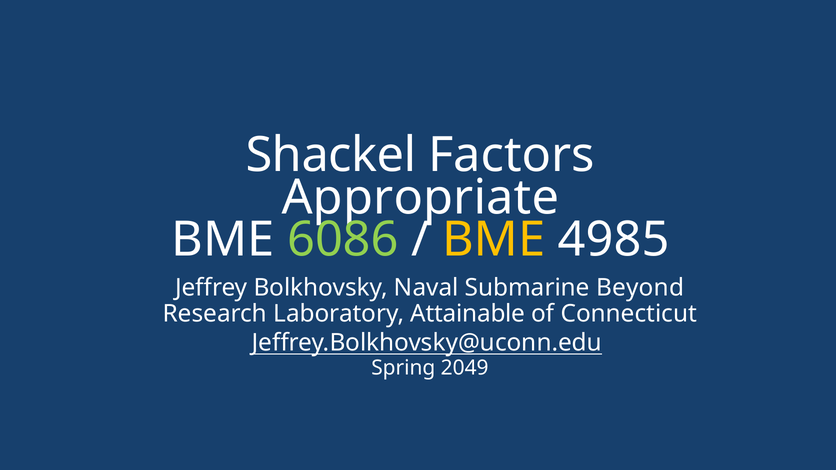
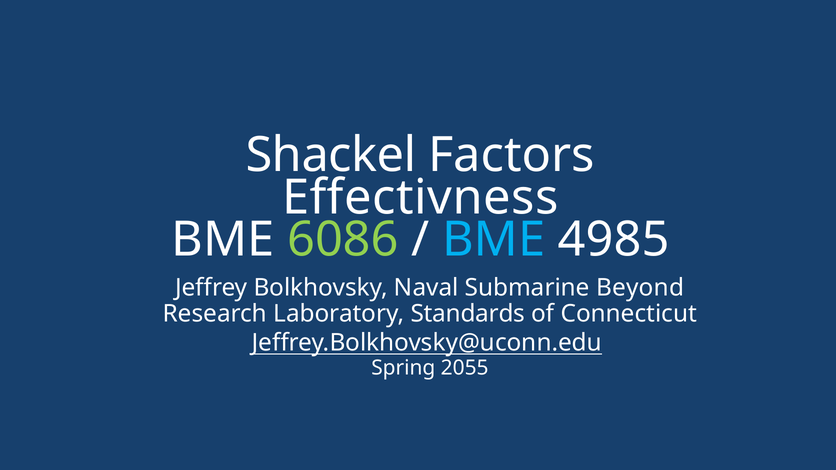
Appropriate: Appropriate -> Effectivness
BME at (494, 240) colour: yellow -> light blue
Attainable: Attainable -> Standards
2049: 2049 -> 2055
